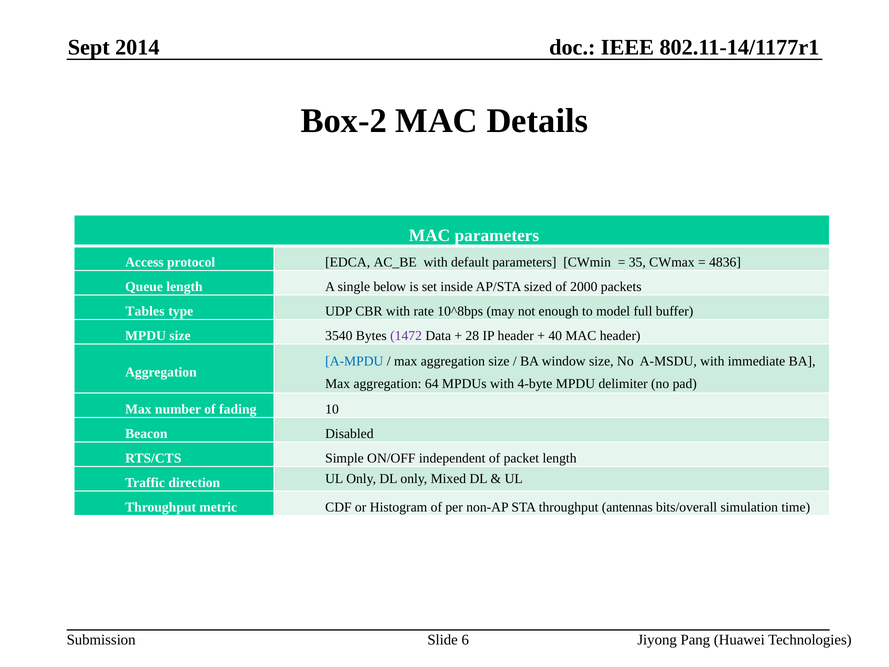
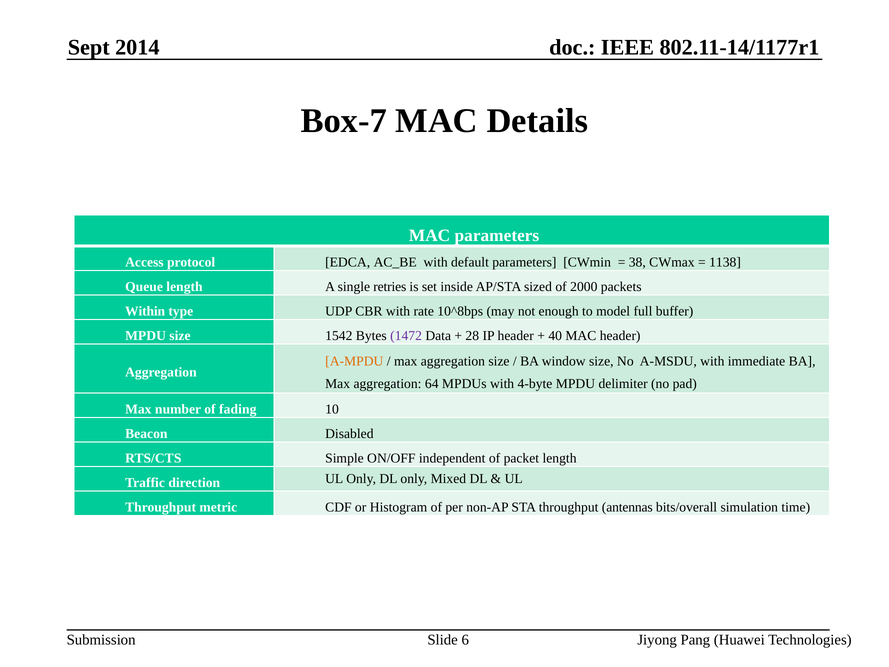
Box-2: Box-2 -> Box-7
35: 35 -> 38
4836: 4836 -> 1138
below: below -> retries
Tables: Tables -> Within
3540: 3540 -> 1542
A-MPDU colour: blue -> orange
